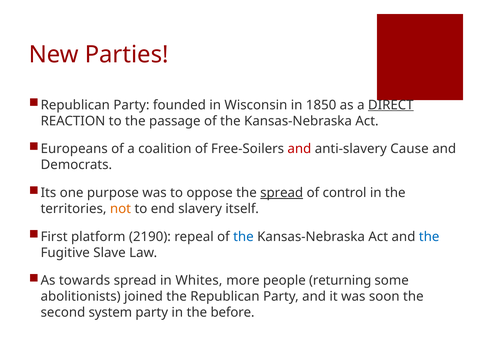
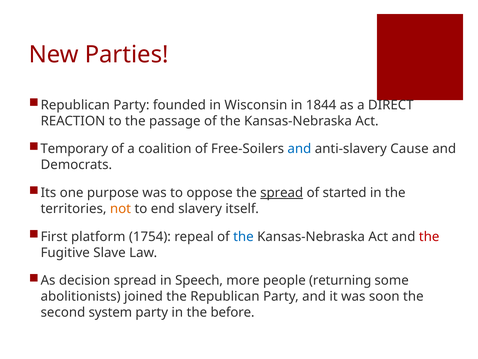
1850: 1850 -> 1844
DIRECT underline: present -> none
Europeans: Europeans -> Temporary
and at (299, 149) colour: red -> blue
control: control -> started
2190: 2190 -> 1754
the at (429, 236) colour: blue -> red
towards: towards -> decision
Whites: Whites -> Speech
